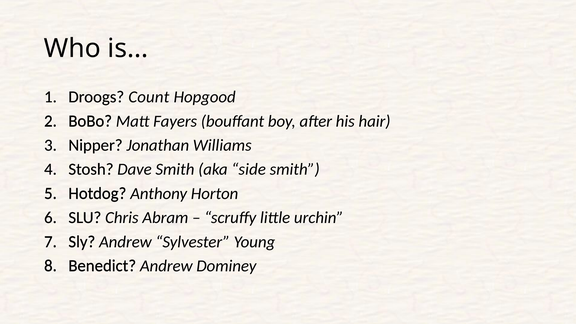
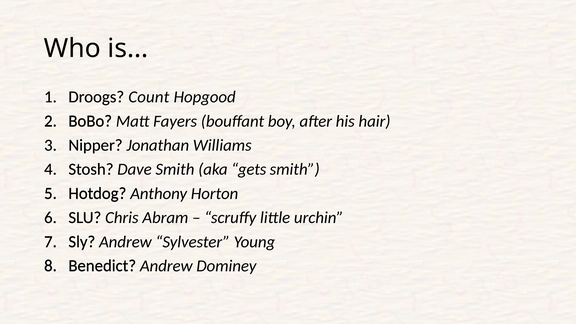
side: side -> gets
